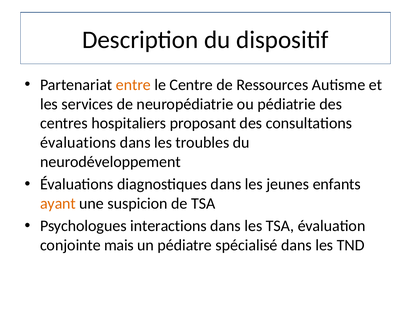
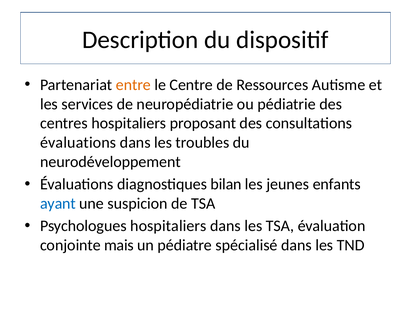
diagnostiques dans: dans -> bilan
ayant colour: orange -> blue
Psychologues interactions: interactions -> hospitaliers
